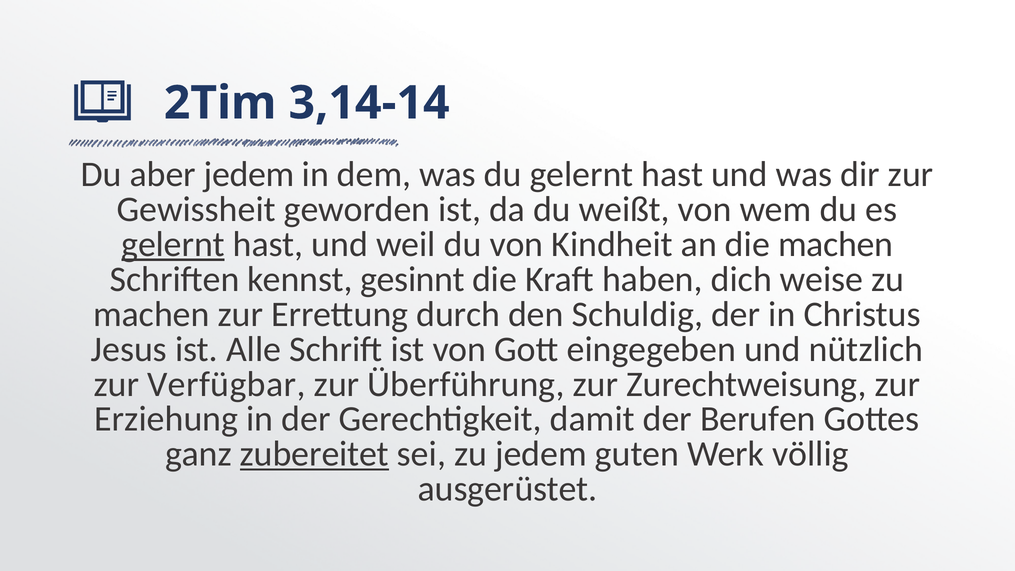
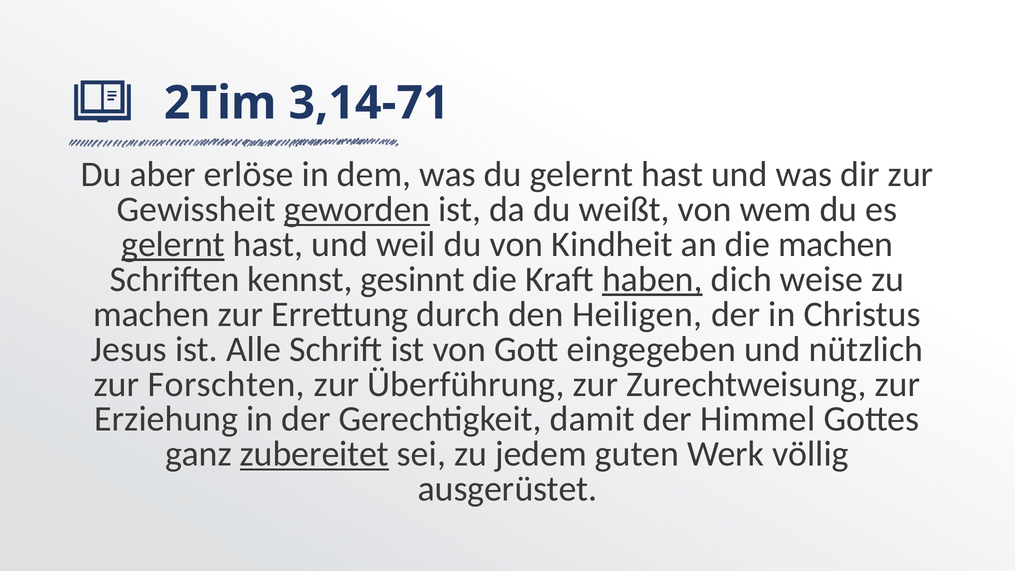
3,14-14: 3,14-14 -> 3,14-71
aber jedem: jedem -> erlöse
geworden underline: none -> present
haben underline: none -> present
Schuldig: Schuldig -> Heiligen
Verfügbar: Verfügbar -> Forschten
Berufen: Berufen -> Himmel
